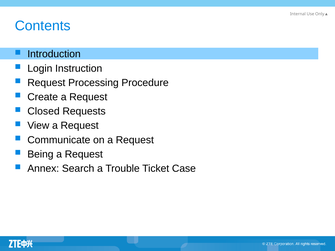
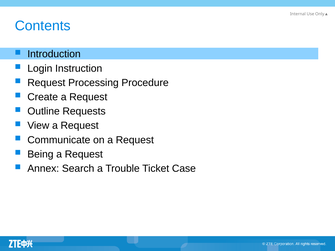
Closed: Closed -> Outline
